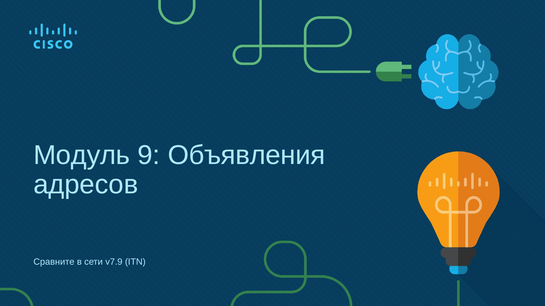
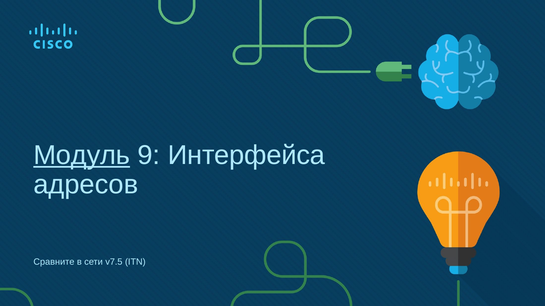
Модуль underline: none -> present
Объявления: Объявления -> Интерфейса
v7.9: v7.9 -> v7.5
